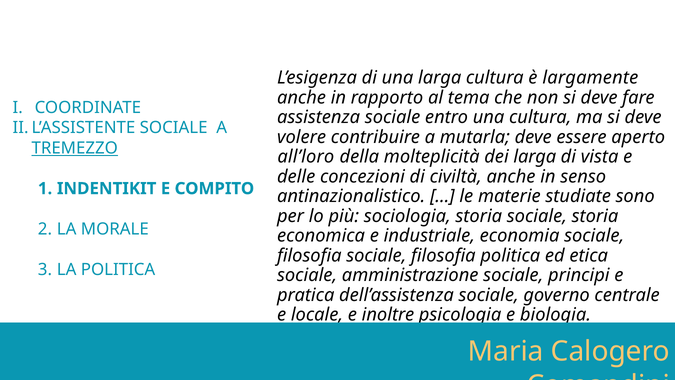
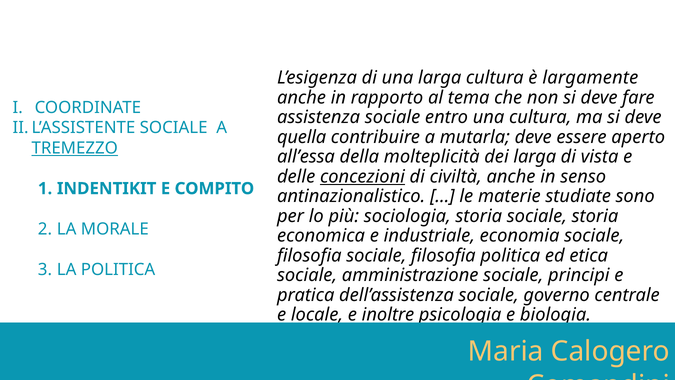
volere: volere -> quella
all’loro: all’loro -> all’essa
concezioni underline: none -> present
